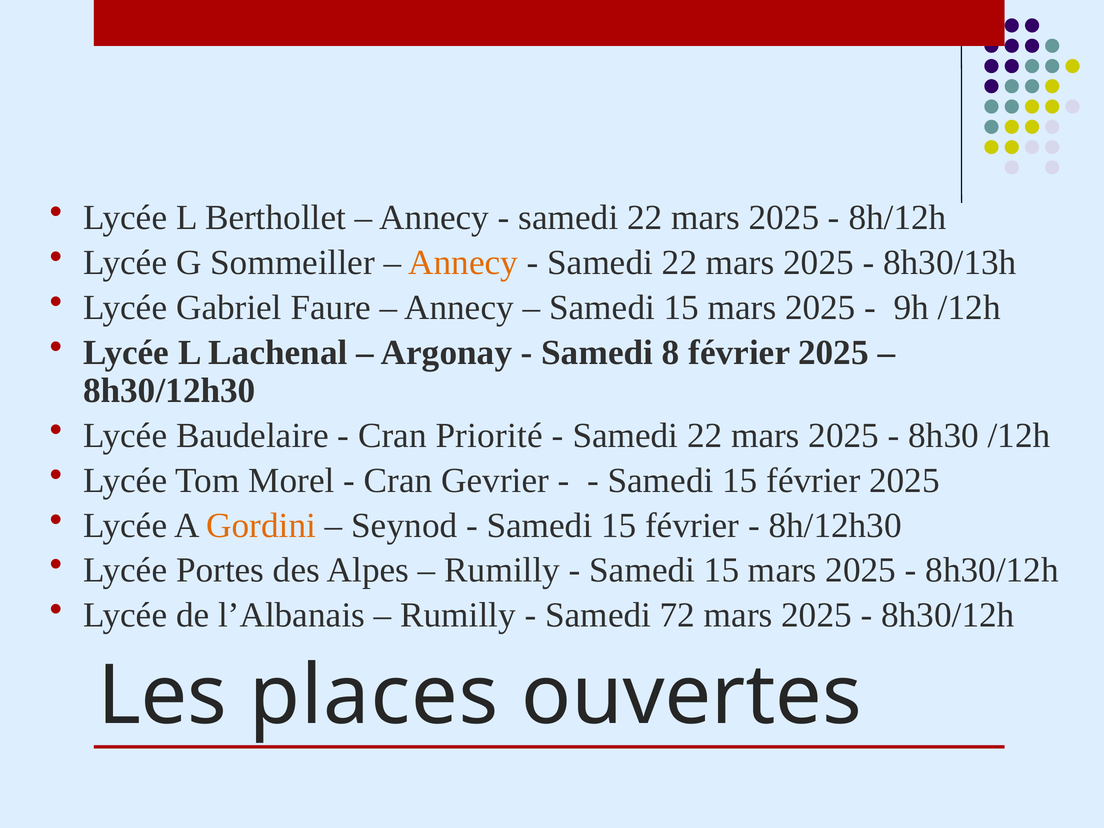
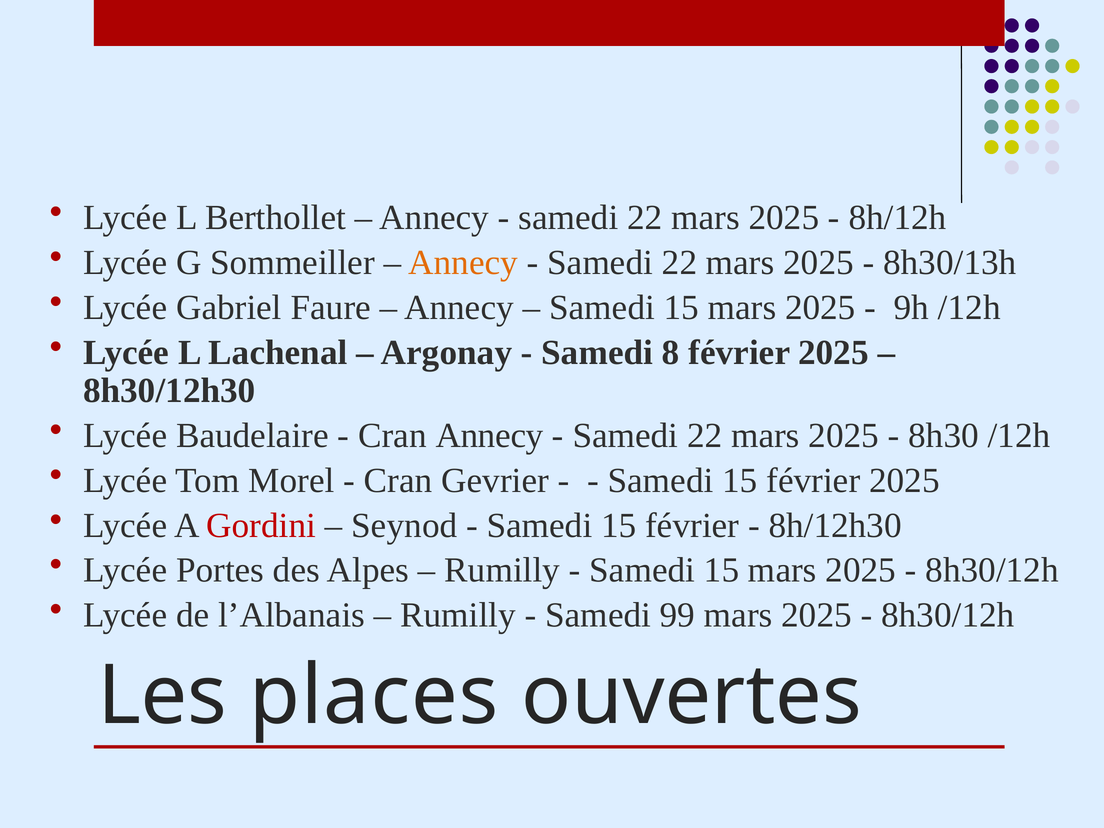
Cran Priorité: Priorité -> Annecy
Gordini colour: orange -> red
72: 72 -> 99
